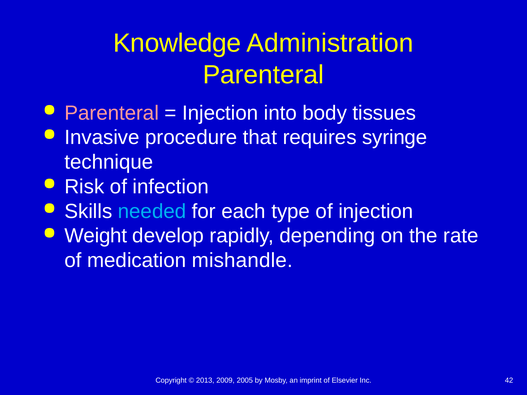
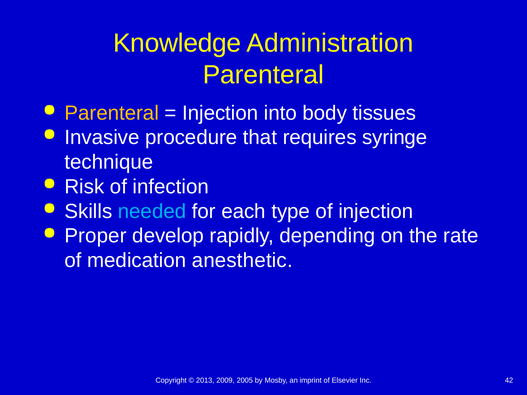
Parenteral at (112, 113) colour: pink -> yellow
Weight: Weight -> Proper
mishandle: mishandle -> anesthetic
